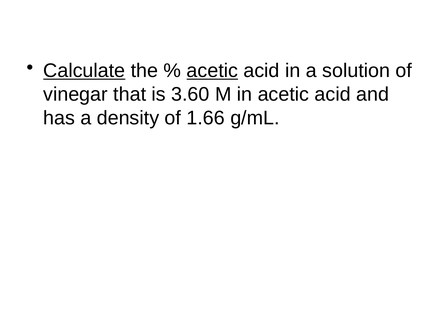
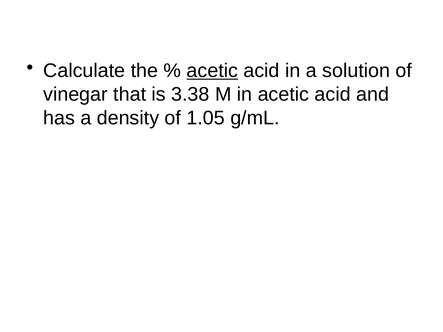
Calculate underline: present -> none
3.60: 3.60 -> 3.38
1.66: 1.66 -> 1.05
